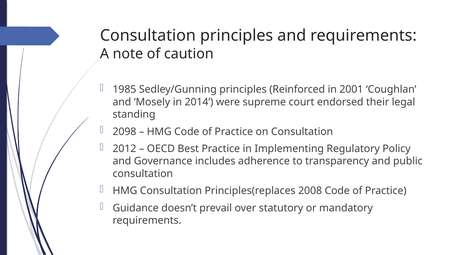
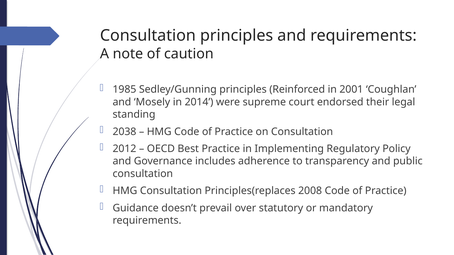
2098: 2098 -> 2038
